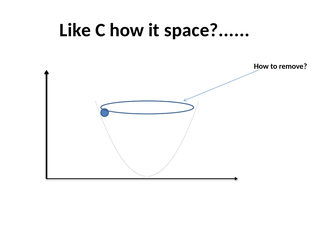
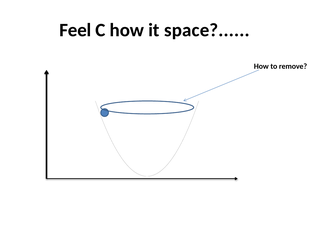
Like: Like -> Feel
